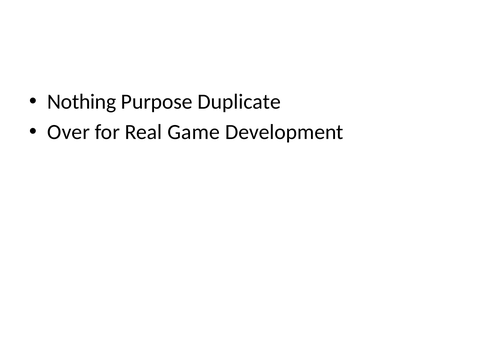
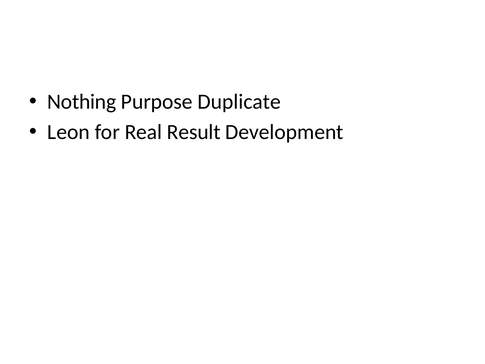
Over: Over -> Leon
Game: Game -> Result
